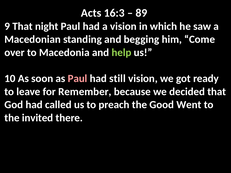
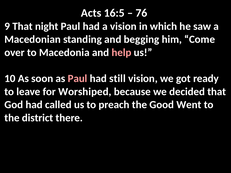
16:3: 16:3 -> 16:5
89: 89 -> 76
help colour: light green -> pink
Remember: Remember -> Worshiped
invited: invited -> district
